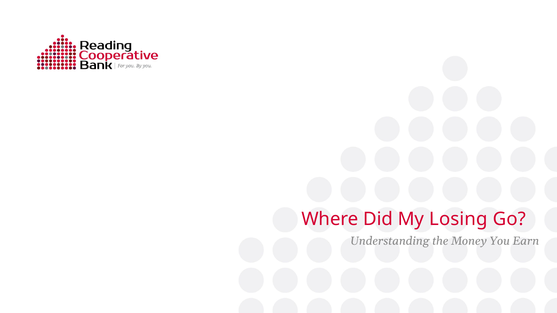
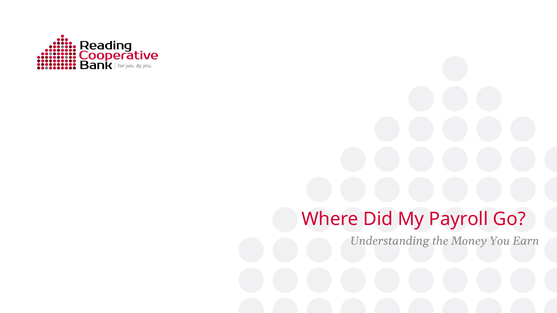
Losing: Losing -> Payroll
